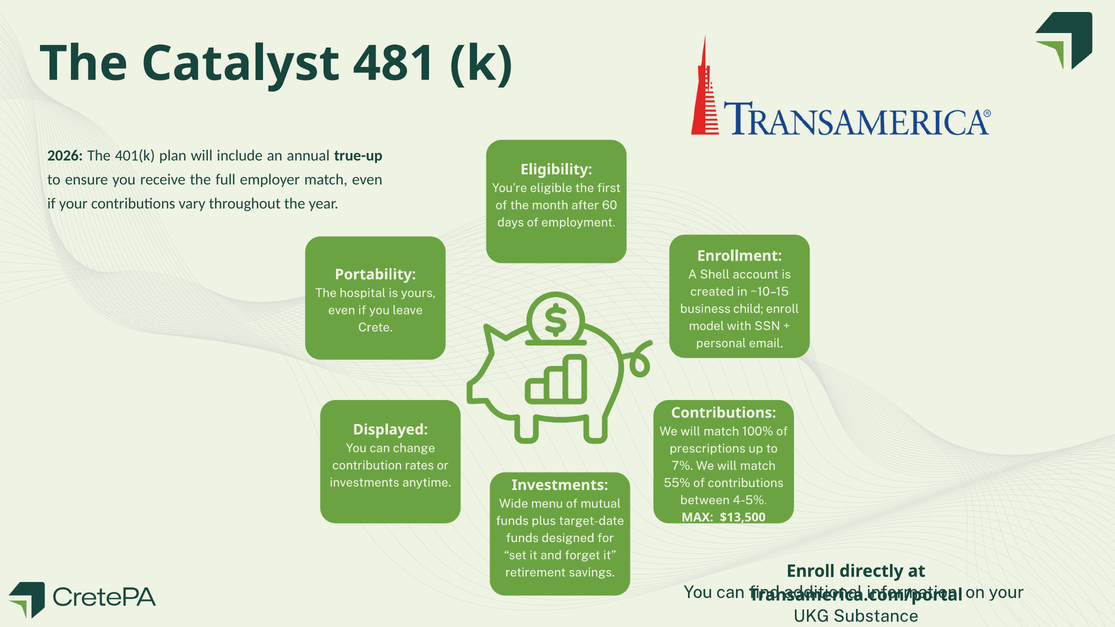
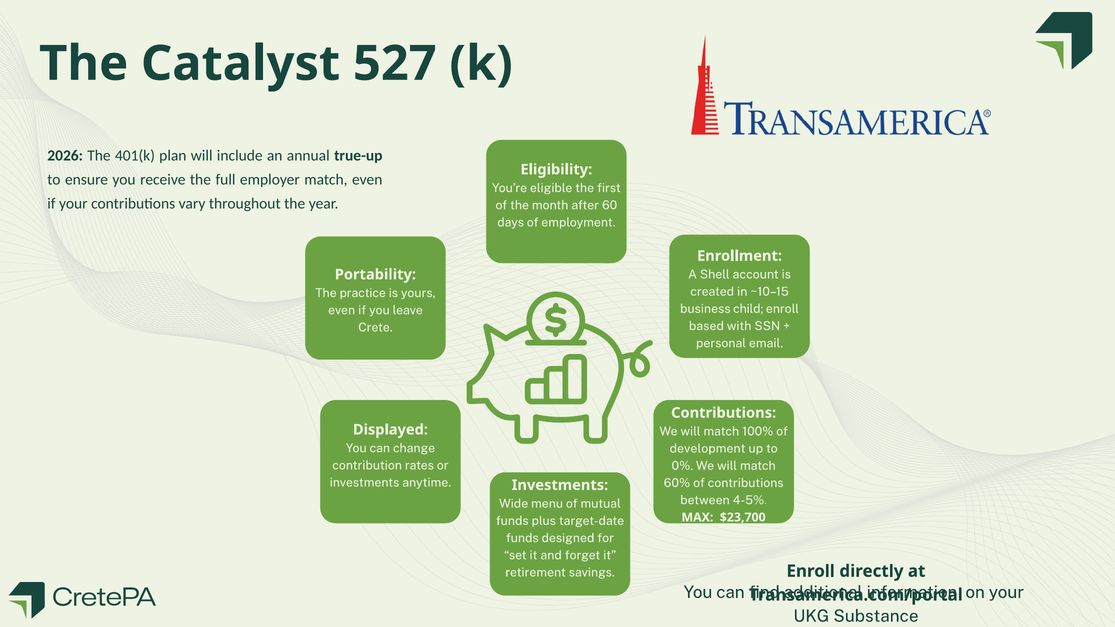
481: 481 -> 527
hospital: hospital -> practice
model: model -> based
prescriptions: prescriptions -> development
7%: 7% -> 0%
55%: 55% -> 60%
$13,500: $13,500 -> $23,700
